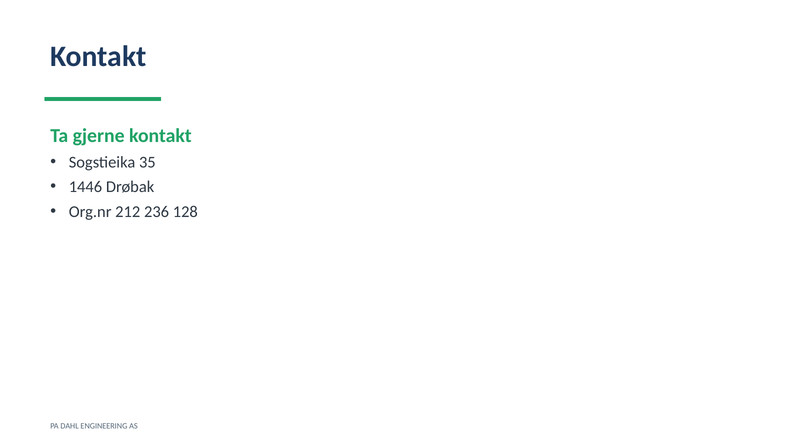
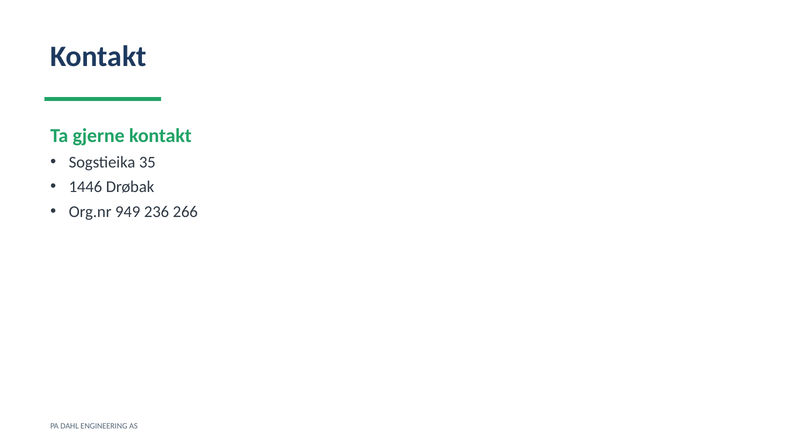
212: 212 -> 949
128: 128 -> 266
